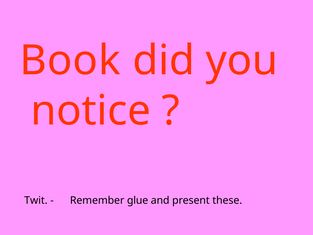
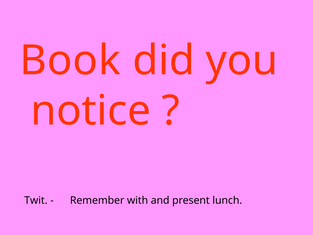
glue: glue -> with
these: these -> lunch
